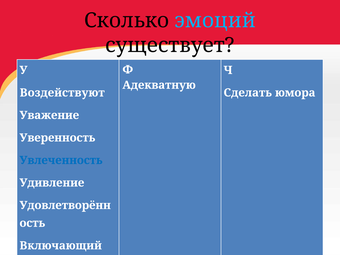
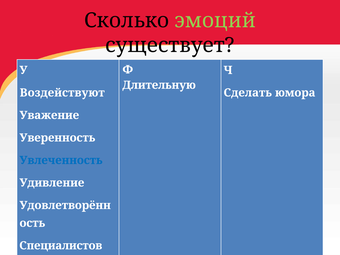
эмоций colour: light blue -> light green
Адекватную: Адекватную -> Длительную
Включающий: Включающий -> Специалистов
